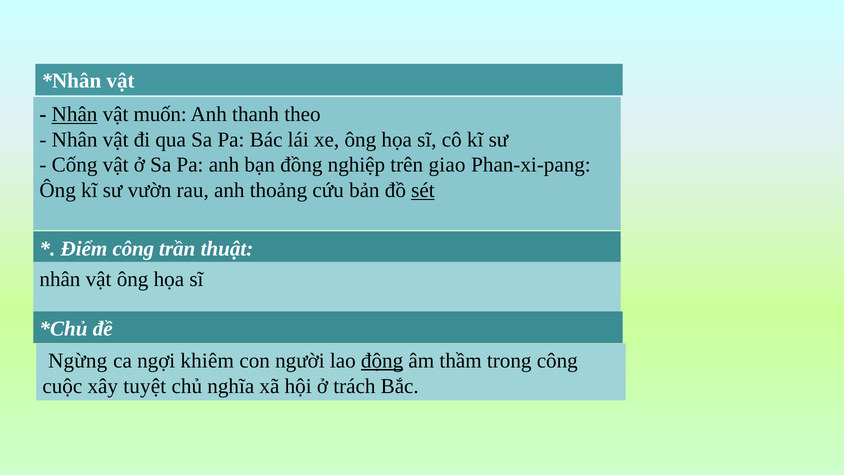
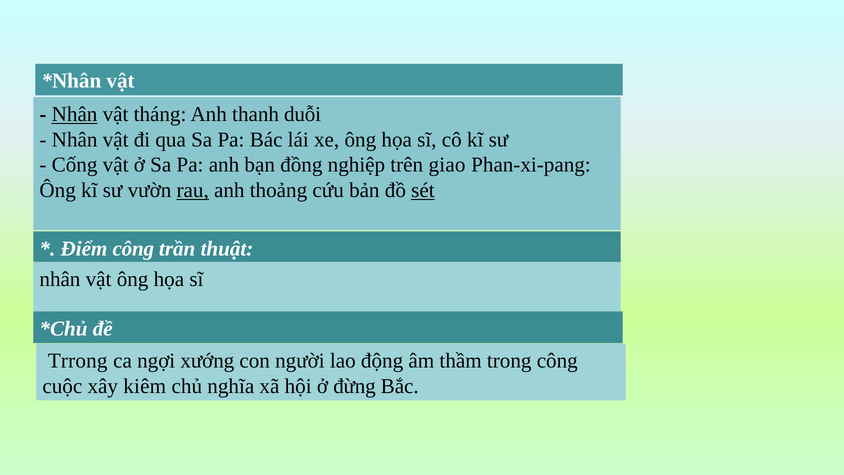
muốn: muốn -> tháng
theo: theo -> duỗi
rau underline: none -> present
Ngừng: Ngừng -> Trrong
khiêm: khiêm -> xướng
động underline: present -> none
tuyệt: tuyệt -> kiêm
trách: trách -> đừng
